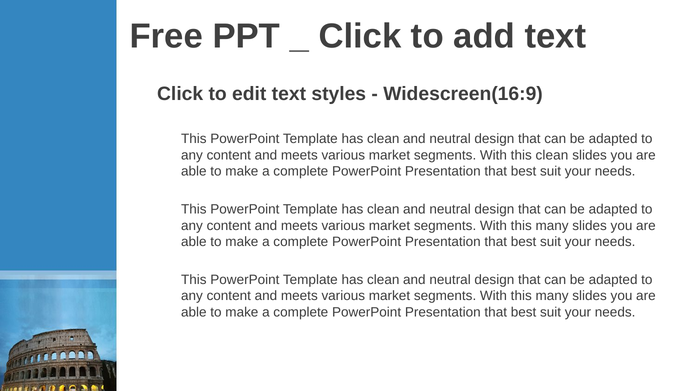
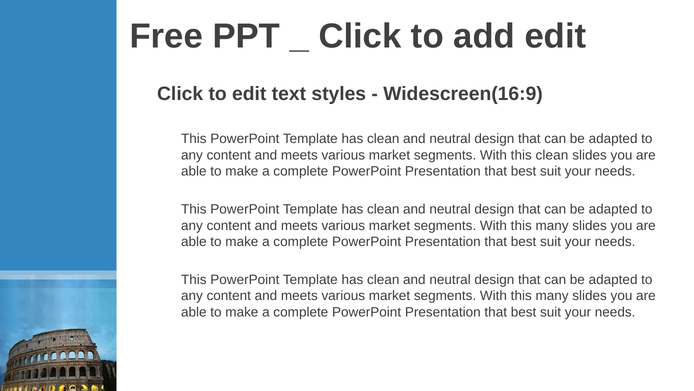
add text: text -> edit
